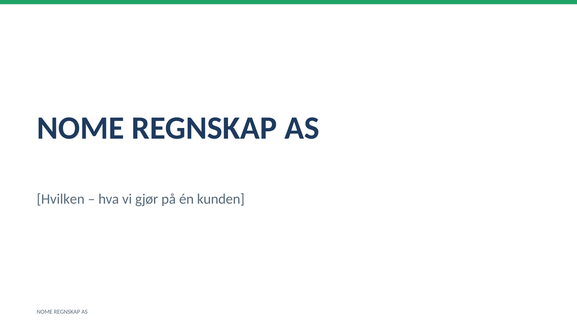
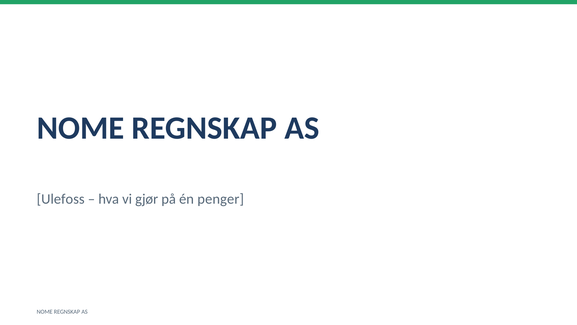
Hvilken: Hvilken -> Ulefoss
kunden: kunden -> penger
